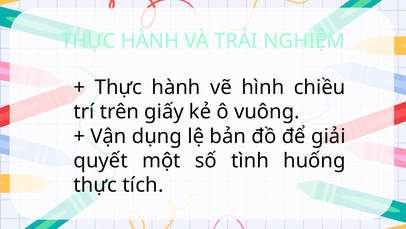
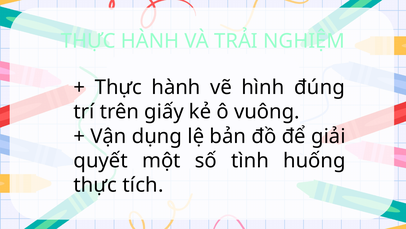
chiều: chiều -> đúng
